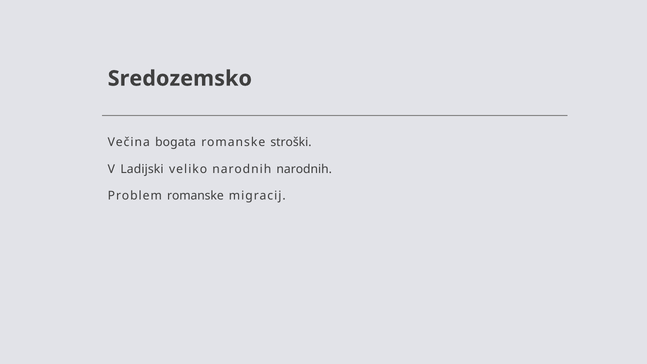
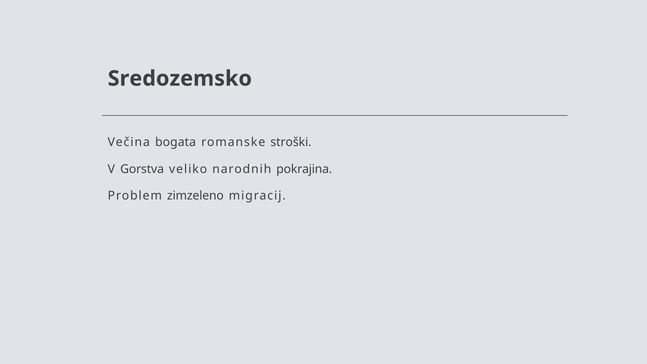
Ladijski: Ladijski -> Gorstva
narodnih narodnih: narodnih -> pokrajina
Problem romanske: romanske -> zimzeleno
